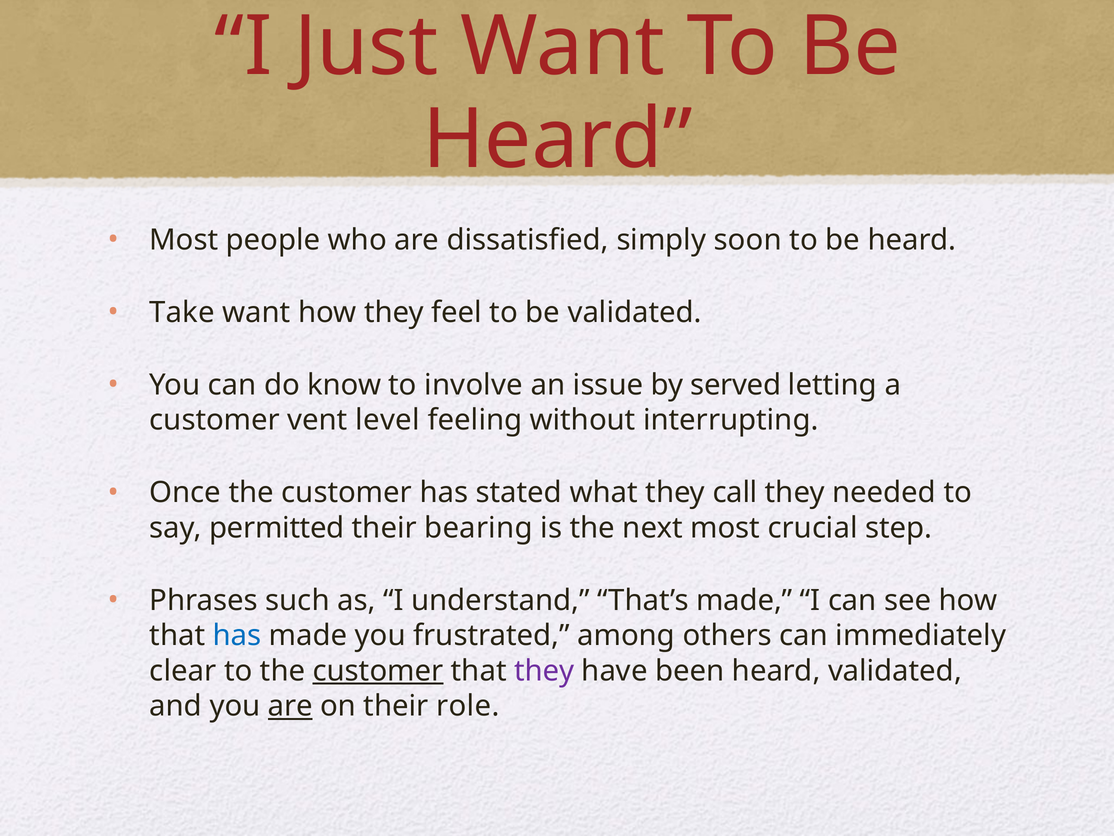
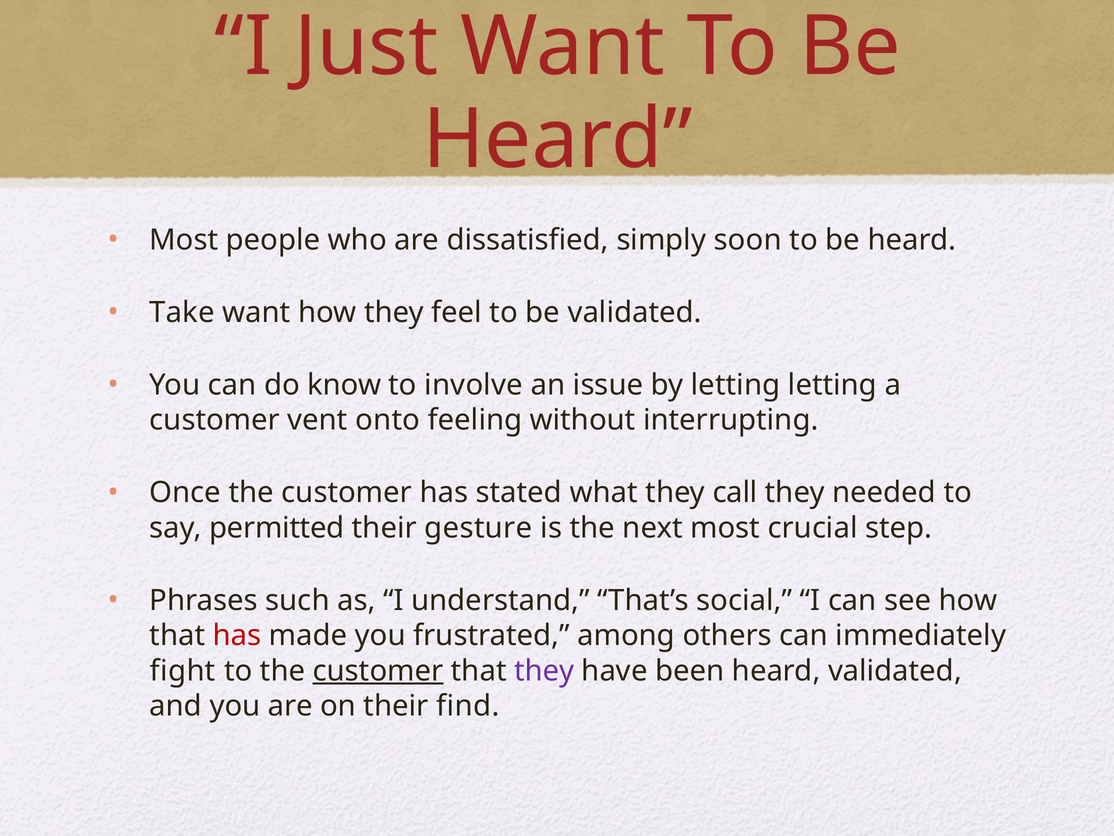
by served: served -> letting
level: level -> onto
bearing: bearing -> gesture
That’s made: made -> social
has at (237, 635) colour: blue -> red
clear: clear -> fight
are at (290, 706) underline: present -> none
role: role -> find
